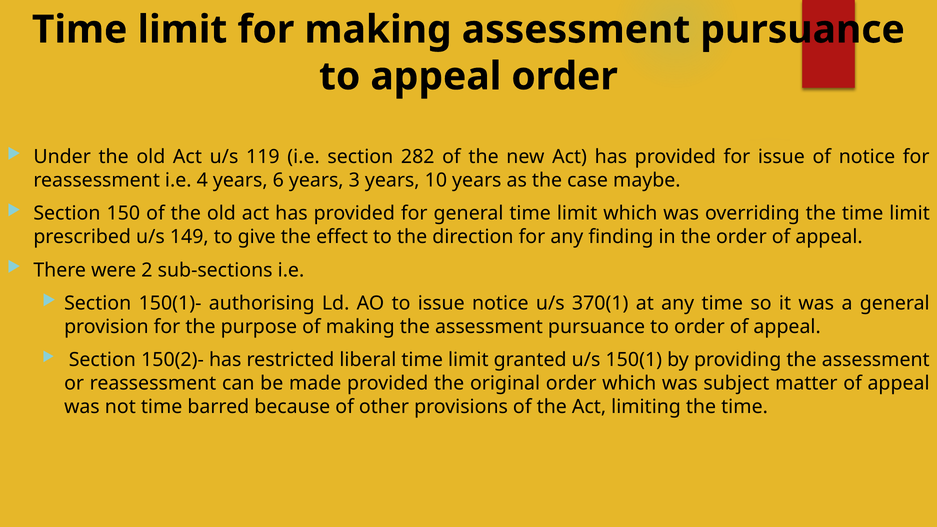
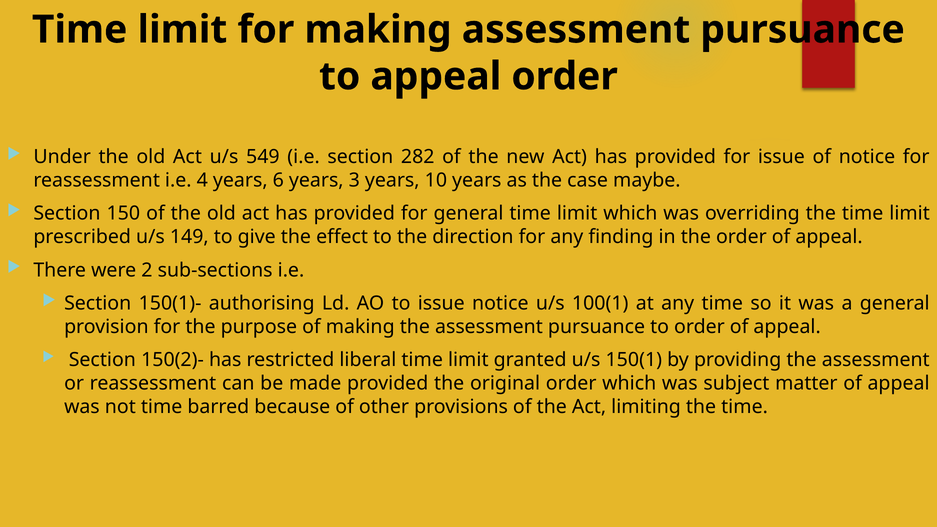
119: 119 -> 549
370(1: 370(1 -> 100(1
